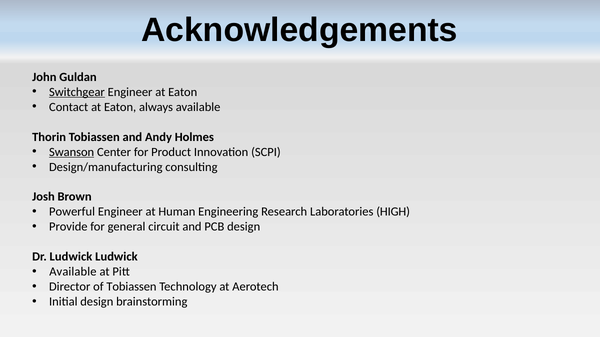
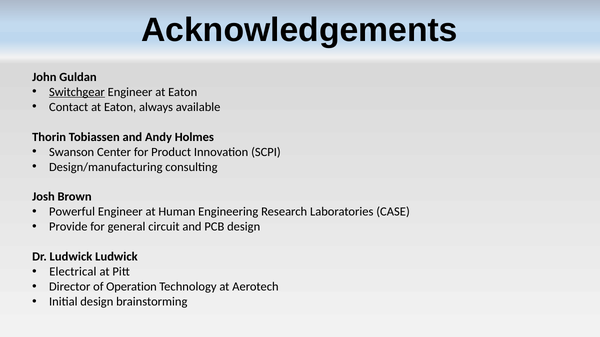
Swanson underline: present -> none
HIGH: HIGH -> CASE
Available at (73, 272): Available -> Electrical
of Tobiassen: Tobiassen -> Operation
